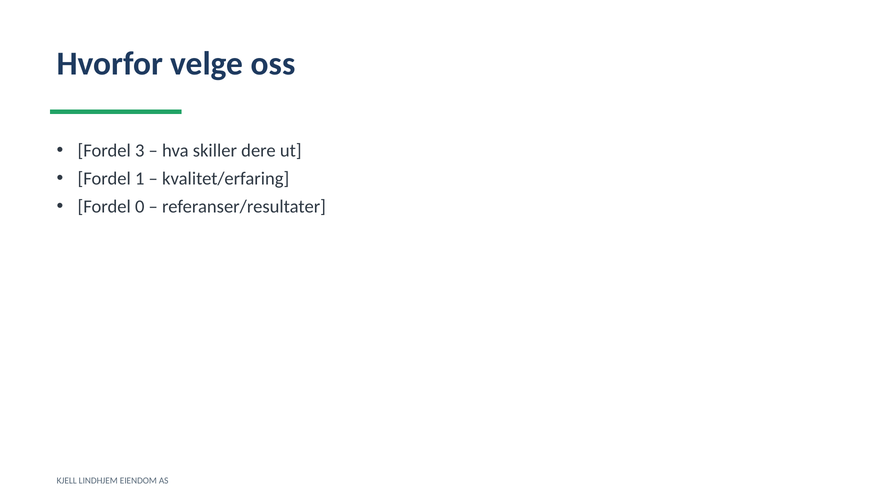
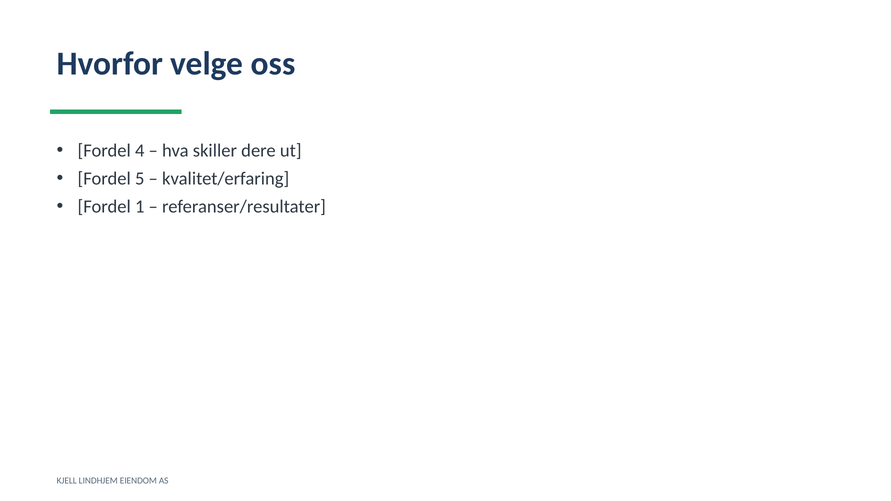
3: 3 -> 4
1: 1 -> 5
0: 0 -> 1
